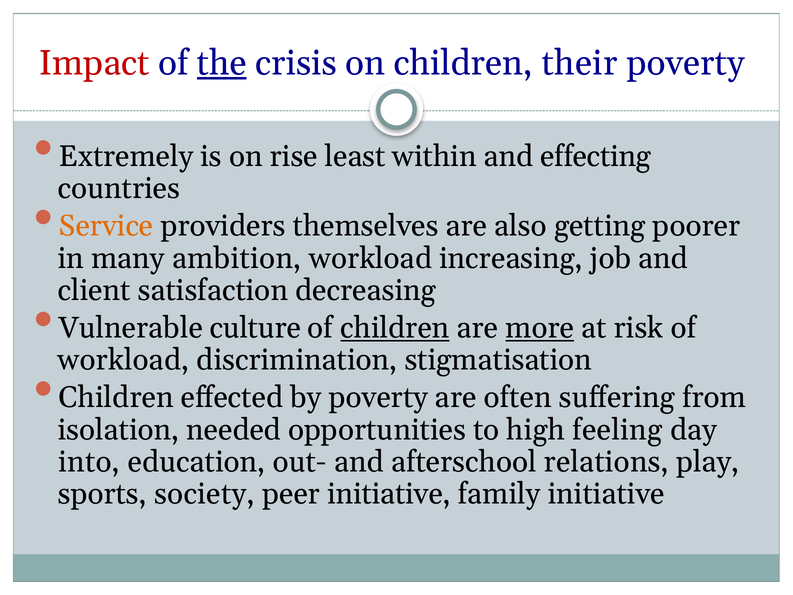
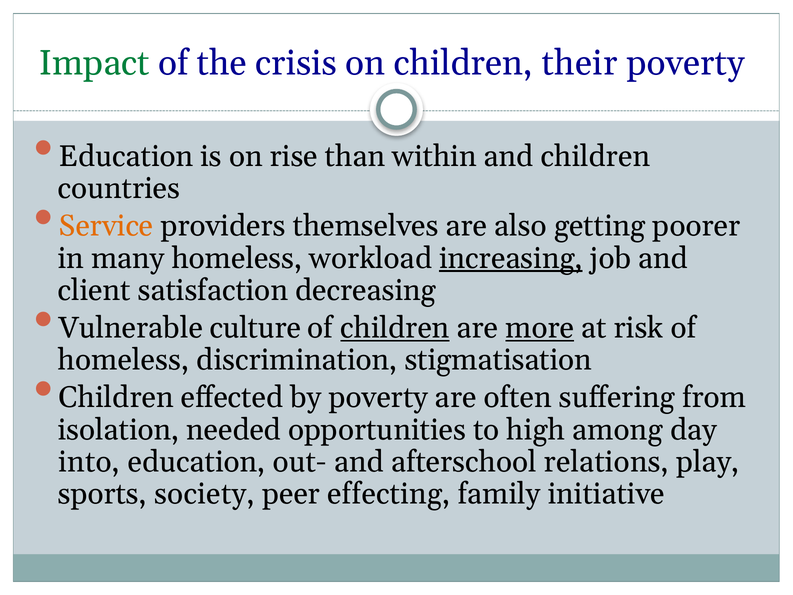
Impact colour: red -> green
the underline: present -> none
Extremely at (126, 156): Extremely -> Education
least: least -> than
and effecting: effecting -> children
many ambition: ambition -> homeless
increasing underline: none -> present
workload at (123, 360): workload -> homeless
feeling: feeling -> among
peer initiative: initiative -> effecting
